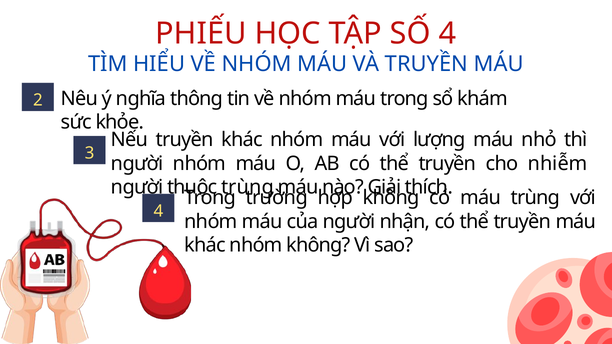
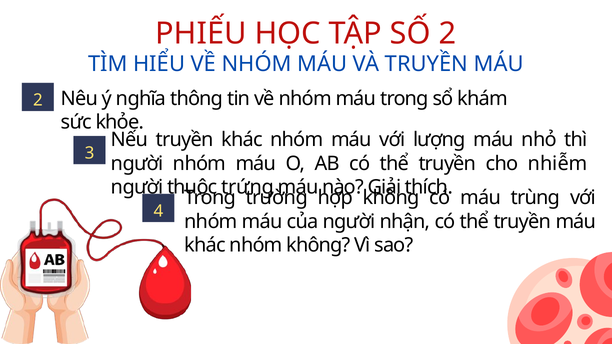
SỐ 4: 4 -> 2
thuộc trùng: trùng -> trứng
